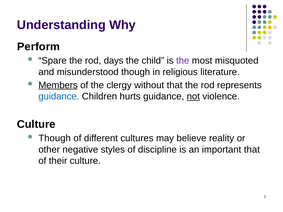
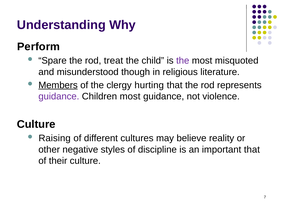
days: days -> treat
without: without -> hurting
guidance at (59, 97) colour: blue -> purple
Children hurts: hurts -> most
not underline: present -> none
Though at (55, 138): Though -> Raising
